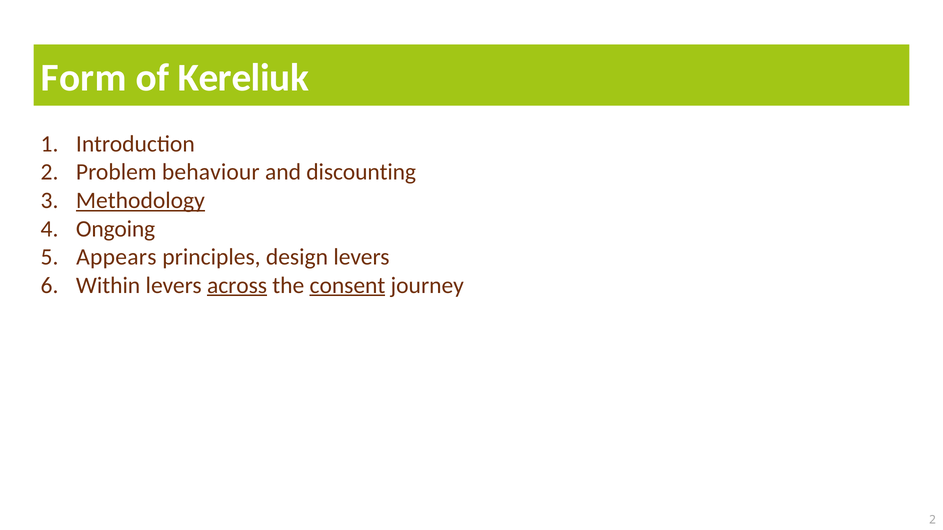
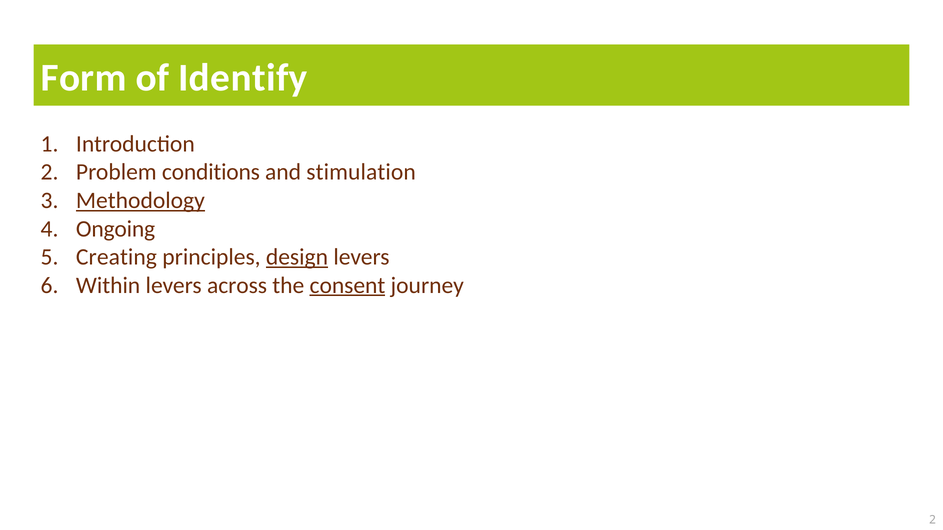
Kereliuk: Kereliuk -> Identify
behaviour: behaviour -> conditions
discounting: discounting -> stimulation
Appears: Appears -> Creating
design underline: none -> present
across underline: present -> none
